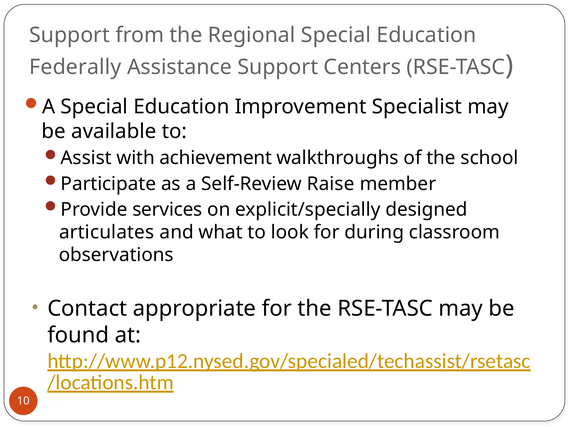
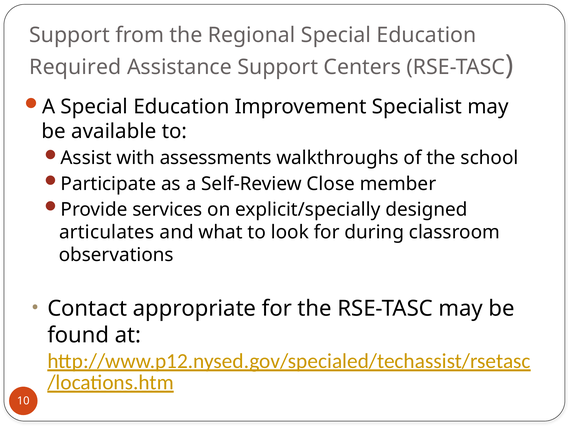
Federally: Federally -> Required
achievement: achievement -> assessments
Raise: Raise -> Close
